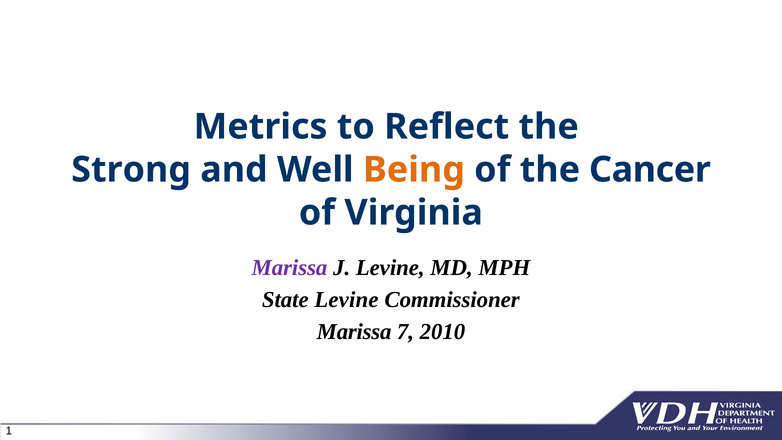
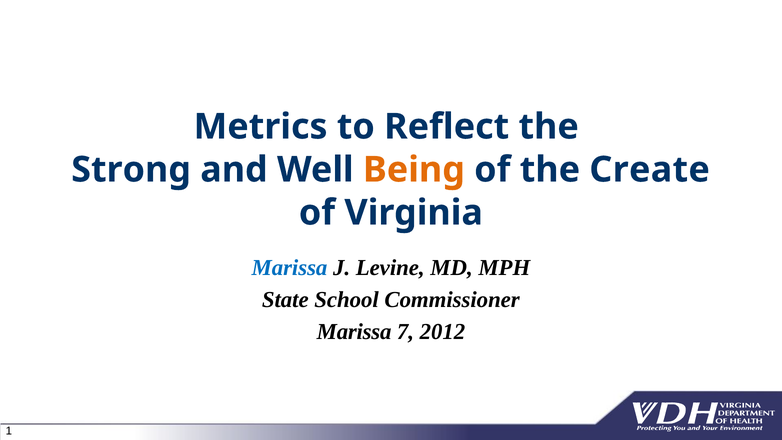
Cancer: Cancer -> Create
Marissa at (289, 267) colour: purple -> blue
State Levine: Levine -> School
2010: 2010 -> 2012
